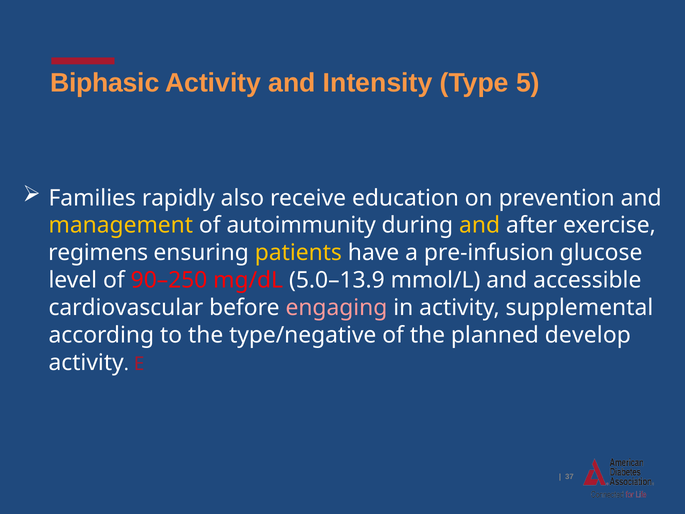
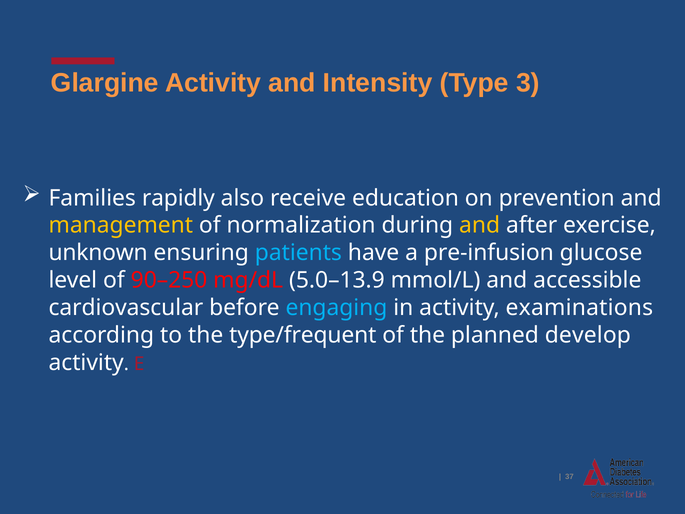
Biphasic: Biphasic -> Glargine
5: 5 -> 3
autoimmunity: autoimmunity -> normalization
regimens: regimens -> unknown
patients colour: yellow -> light blue
engaging colour: pink -> light blue
supplemental: supplemental -> examinations
type/negative: type/negative -> type/frequent
